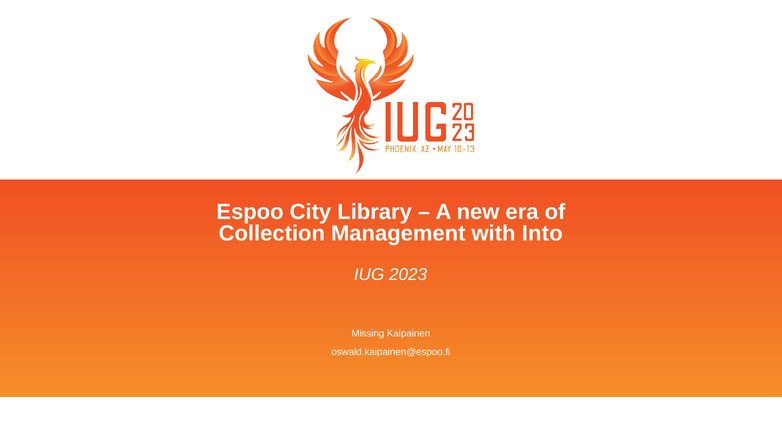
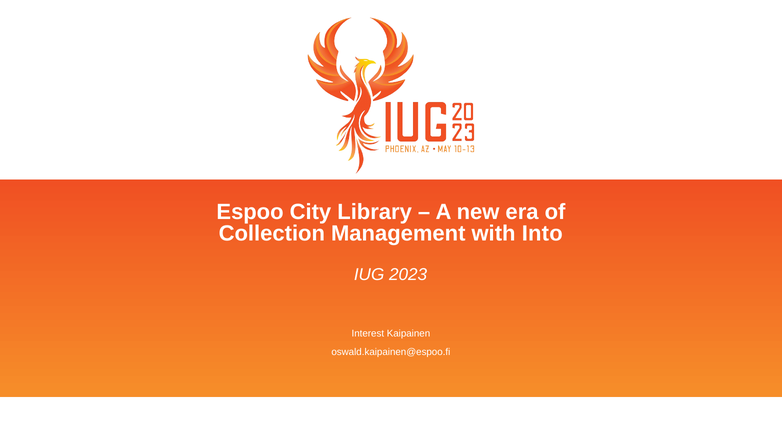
Missing: Missing -> Interest
